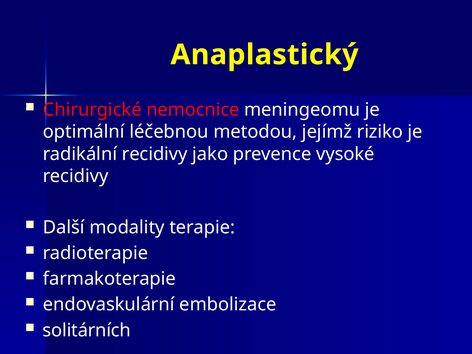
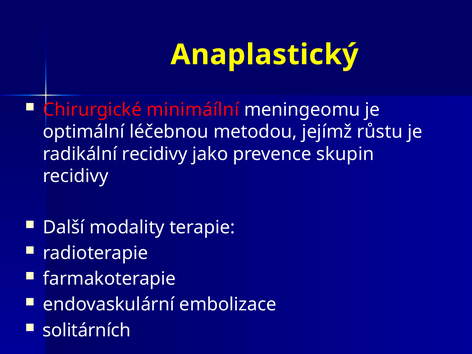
nemocnice: nemocnice -> minimáílní
riziko: riziko -> růstu
vysoké: vysoké -> skupin
